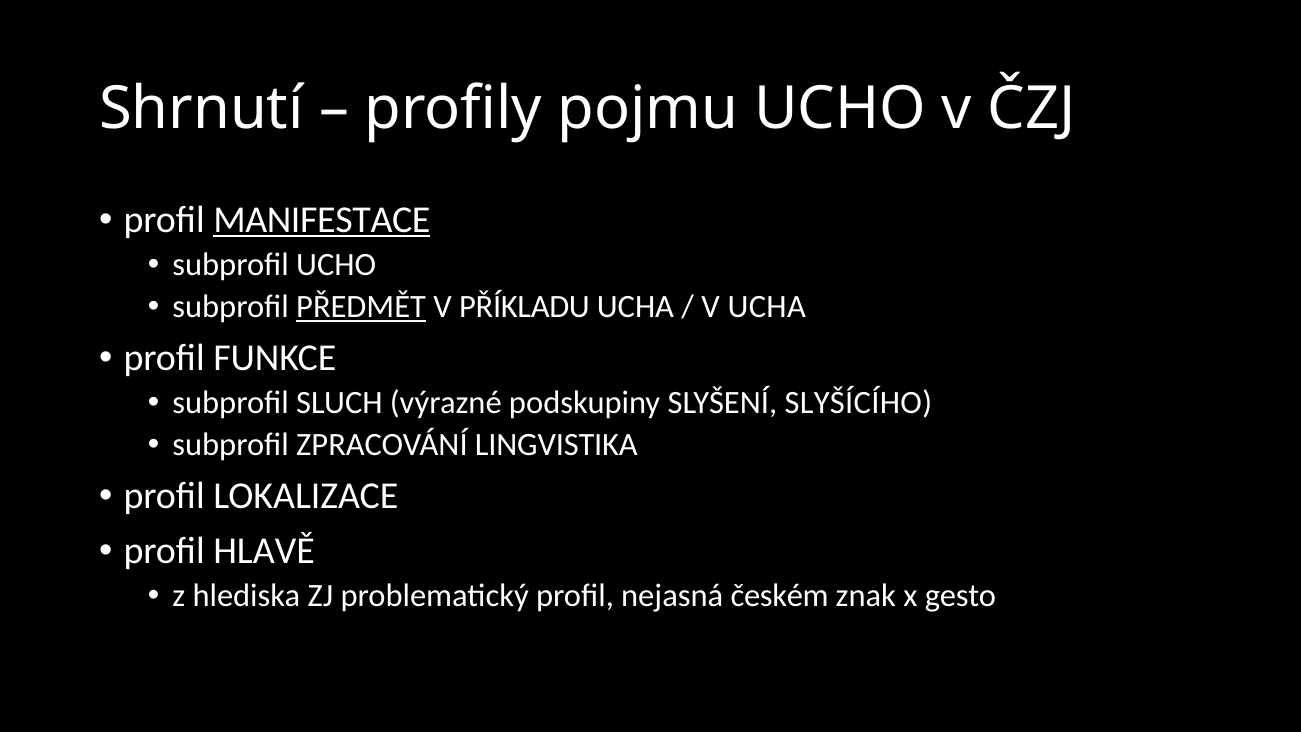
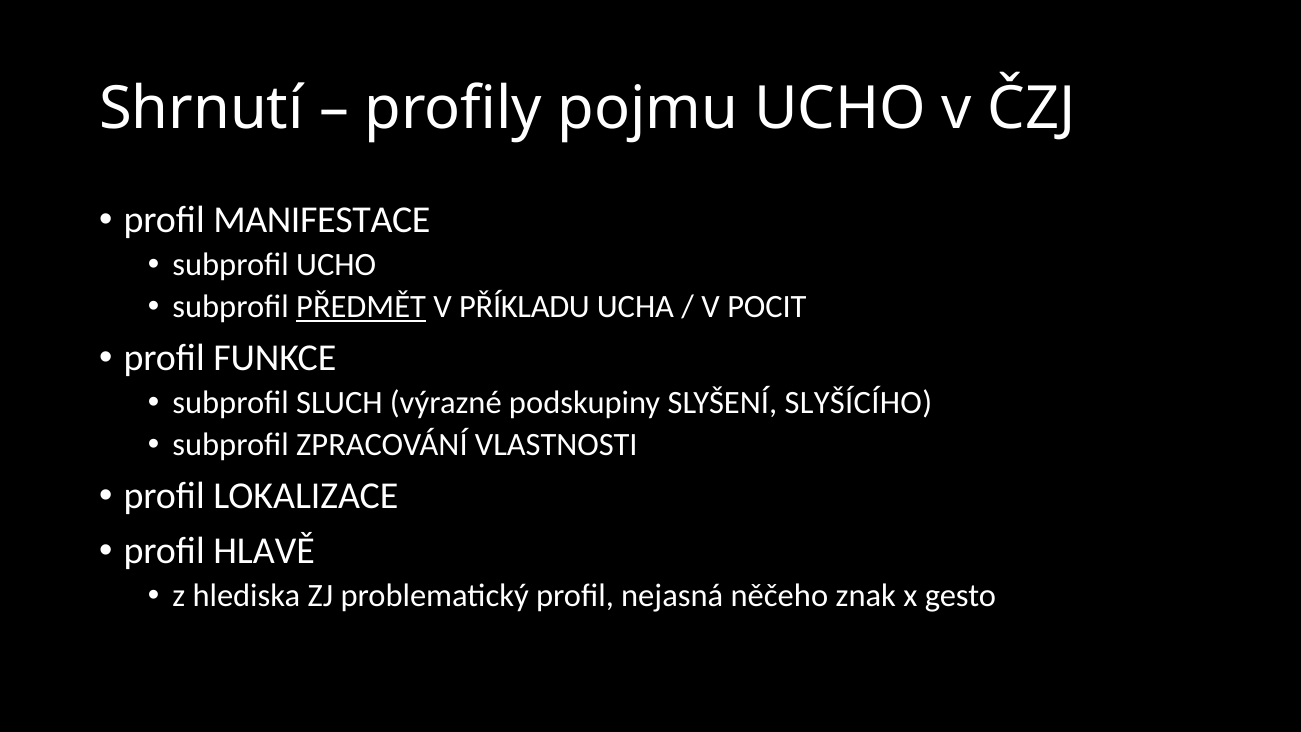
MANIFESTACE underline: present -> none
V UCHA: UCHA -> POCIT
LINGVISTIKA: LINGVISTIKA -> VLASTNOSTI
českém: českém -> něčeho
